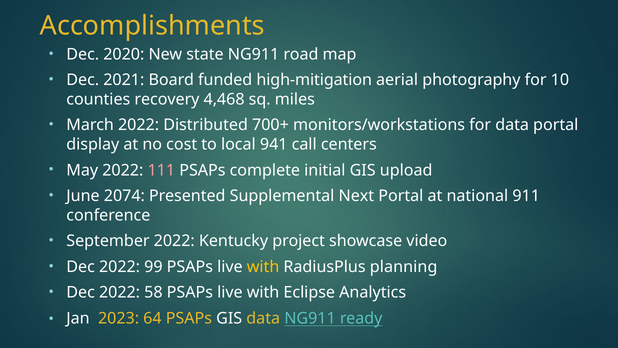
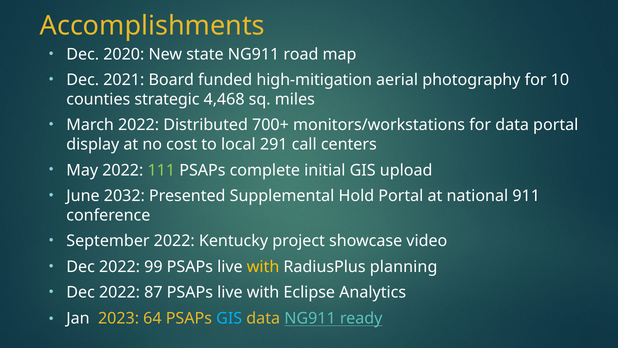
recovery: recovery -> strategic
941: 941 -> 291
111 colour: pink -> light green
2074: 2074 -> 2032
Next: Next -> Hold
58: 58 -> 87
GIS at (229, 318) colour: white -> light blue
